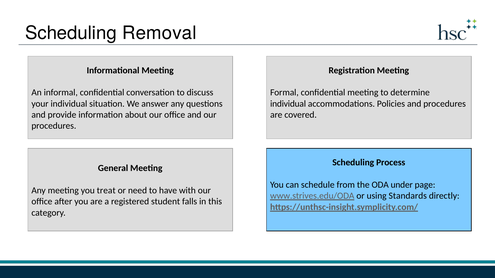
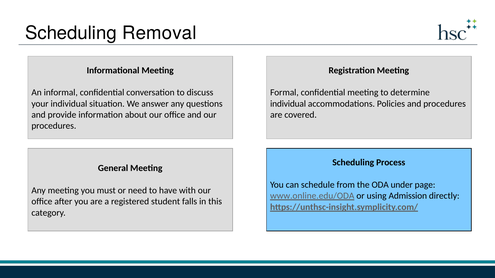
treat: treat -> must
www.strives.edu/ODA: www.strives.edu/ODA -> www.online.edu/ODA
Standards: Standards -> Admission
